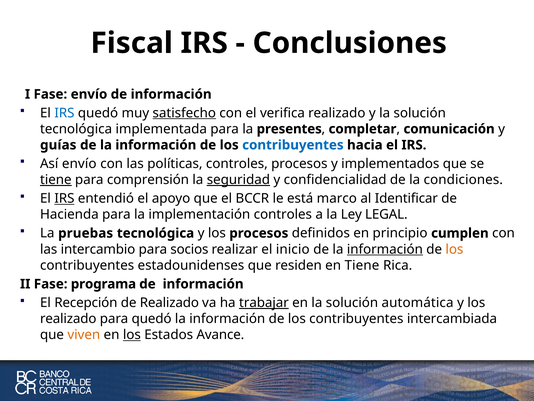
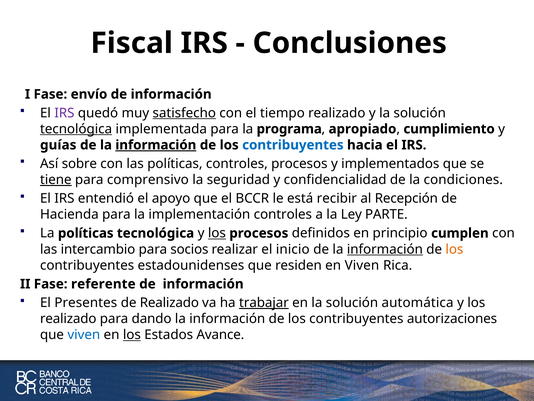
IRS at (64, 113) colour: blue -> purple
verifica: verifica -> tiempo
tecnológica at (76, 129) underline: none -> present
presentes: presentes -> programa
completar: completar -> apropiado
comunicación: comunicación -> cumplimiento
información at (156, 145) underline: none -> present
Así envío: envío -> sobre
comprensión: comprensión -> comprensivo
seguridad underline: present -> none
IRS at (64, 198) underline: present -> none
marco: marco -> recibir
Identificar: Identificar -> Recepción
LEGAL: LEGAL -> PARTE
La pruebas: pruebas -> políticas
los at (217, 233) underline: none -> present
en Tiene: Tiene -> Viven
programa: programa -> referente
Recepción: Recepción -> Presentes
para quedó: quedó -> dando
intercambiada: intercambiada -> autorizaciones
viven at (84, 334) colour: orange -> blue
